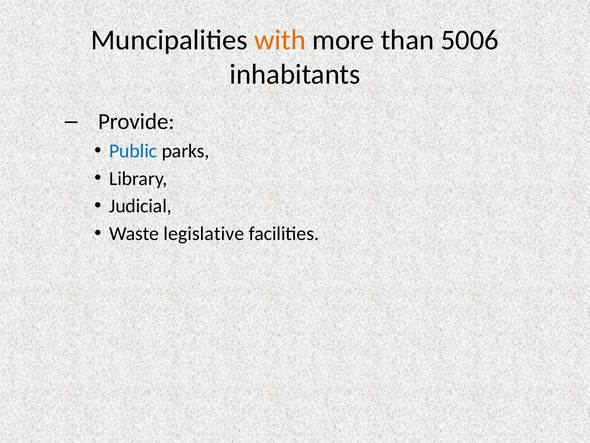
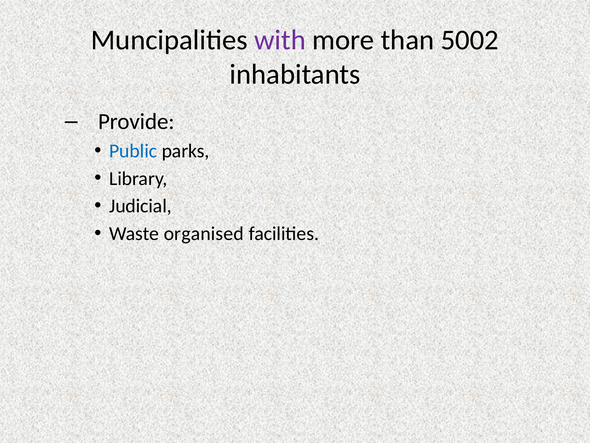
with colour: orange -> purple
5006: 5006 -> 5002
legislative: legislative -> organised
